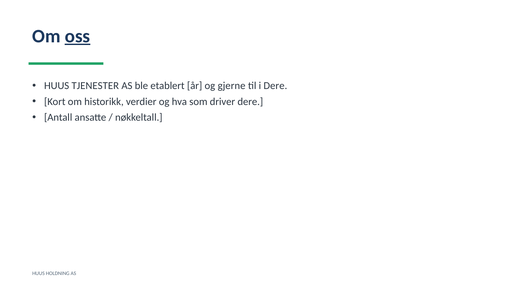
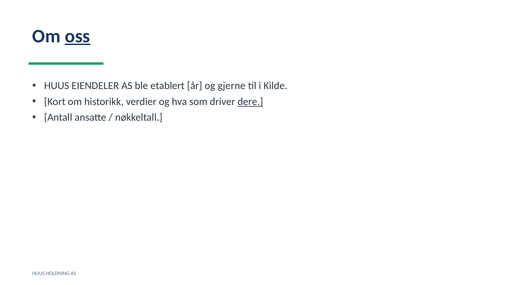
TJENESTER: TJENESTER -> EIENDELER
i Dere: Dere -> Kilde
dere at (250, 102) underline: none -> present
